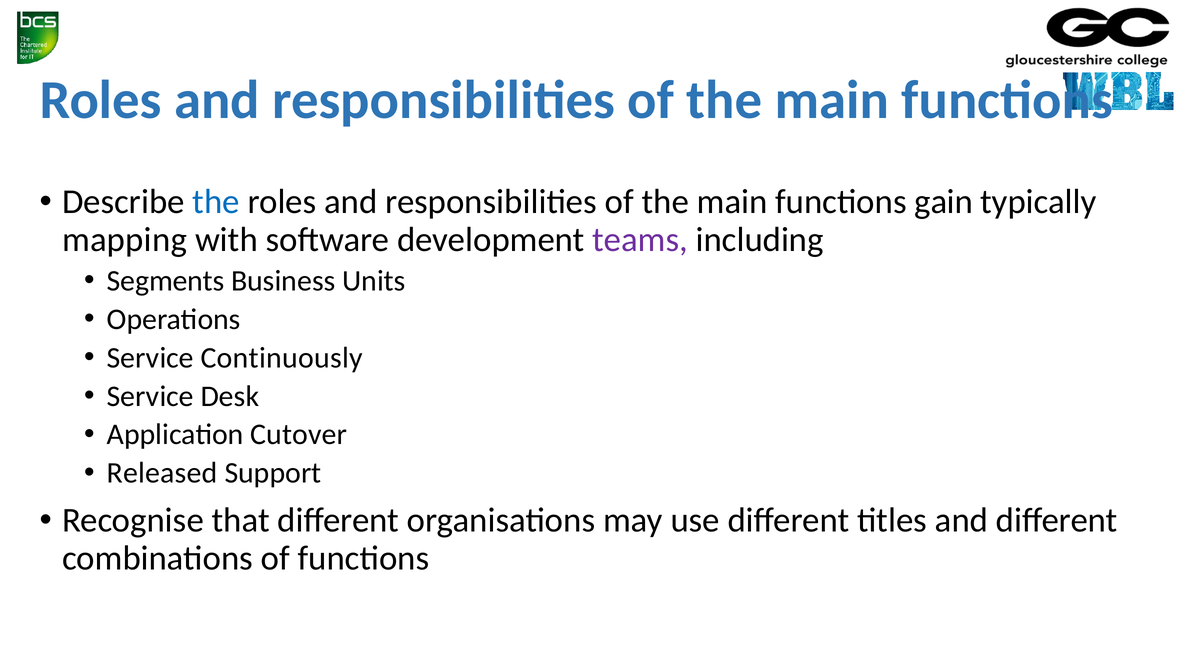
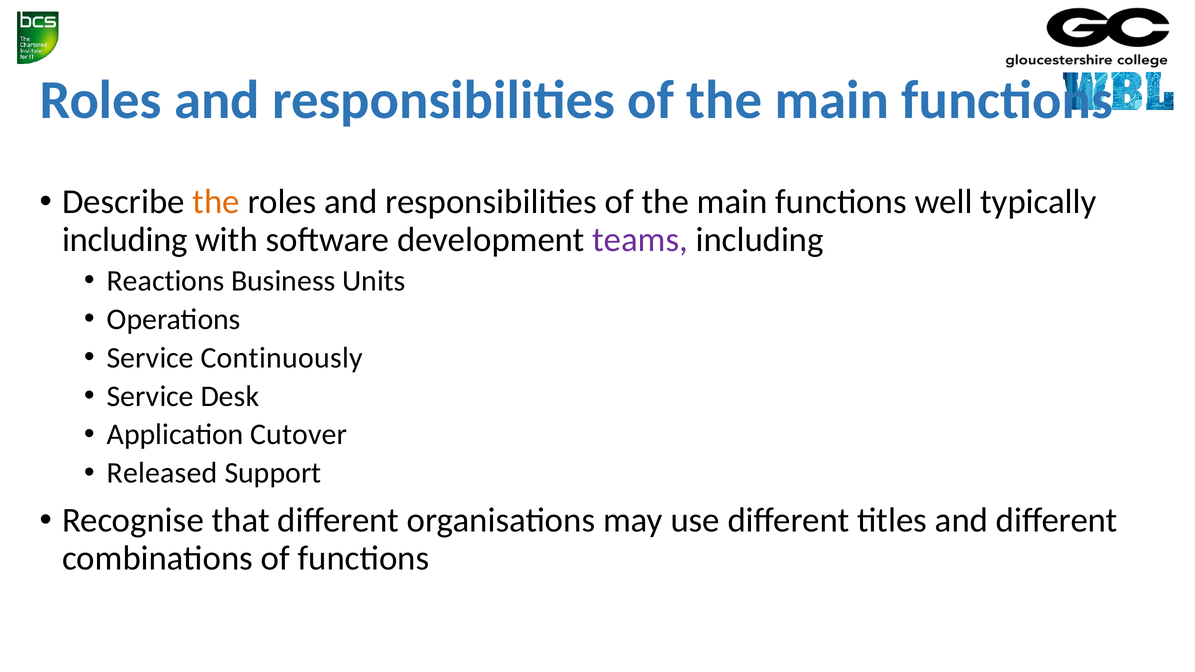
the at (216, 202) colour: blue -> orange
gain: gain -> well
mapping at (125, 240): mapping -> including
Segments: Segments -> Reactions
